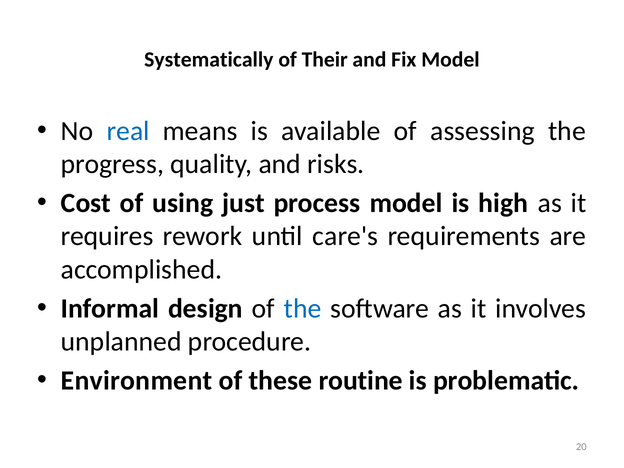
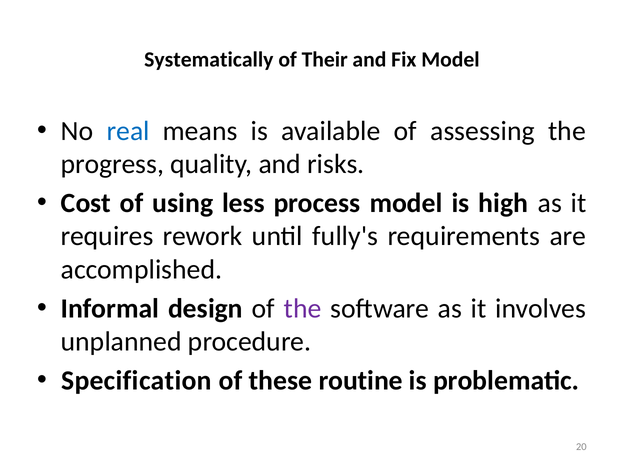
just: just -> less
care's: care's -> fully's
the at (303, 308) colour: blue -> purple
Environment: Environment -> Specification
